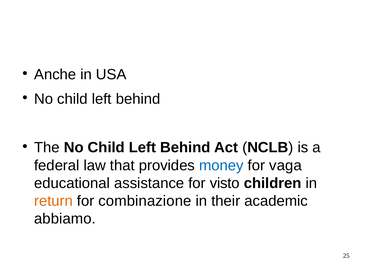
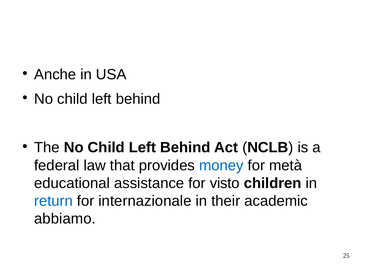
vaga: vaga -> metà
return colour: orange -> blue
combinazione: combinazione -> internazionale
